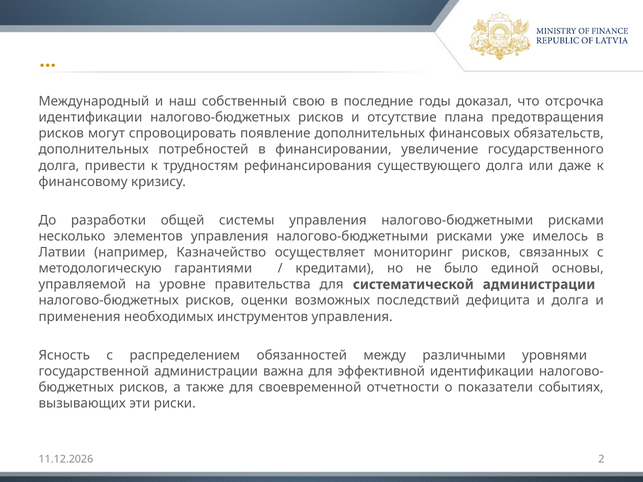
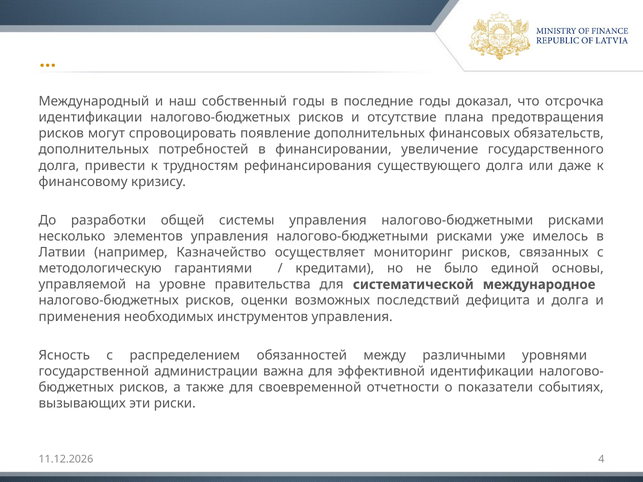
собственный свою: свою -> годы
систематической администрации: администрации -> международное
2: 2 -> 4
